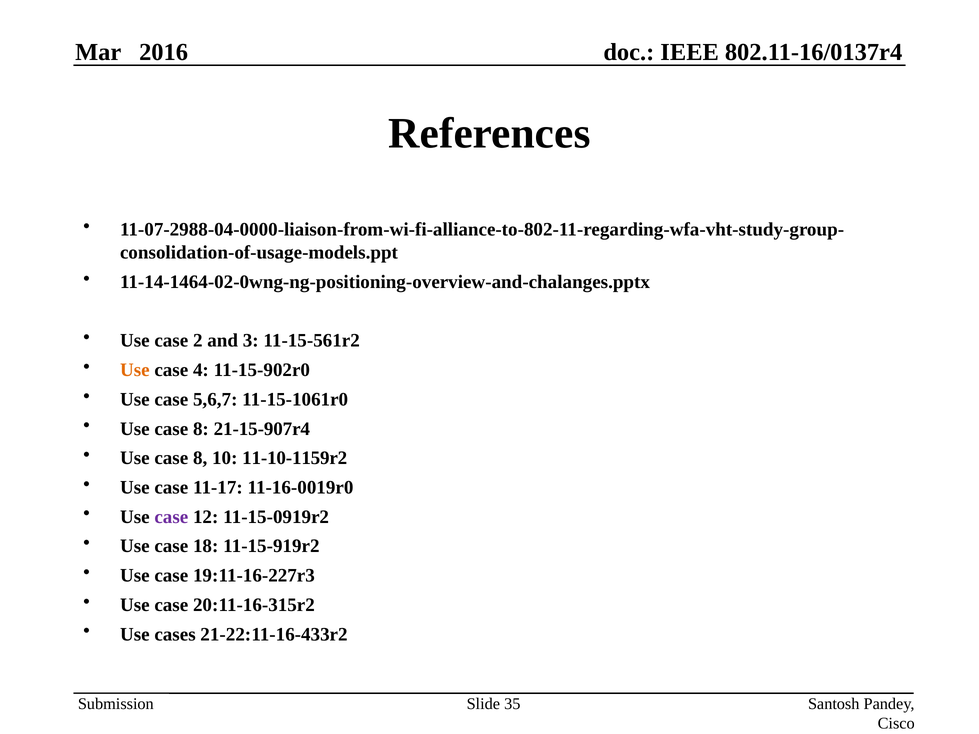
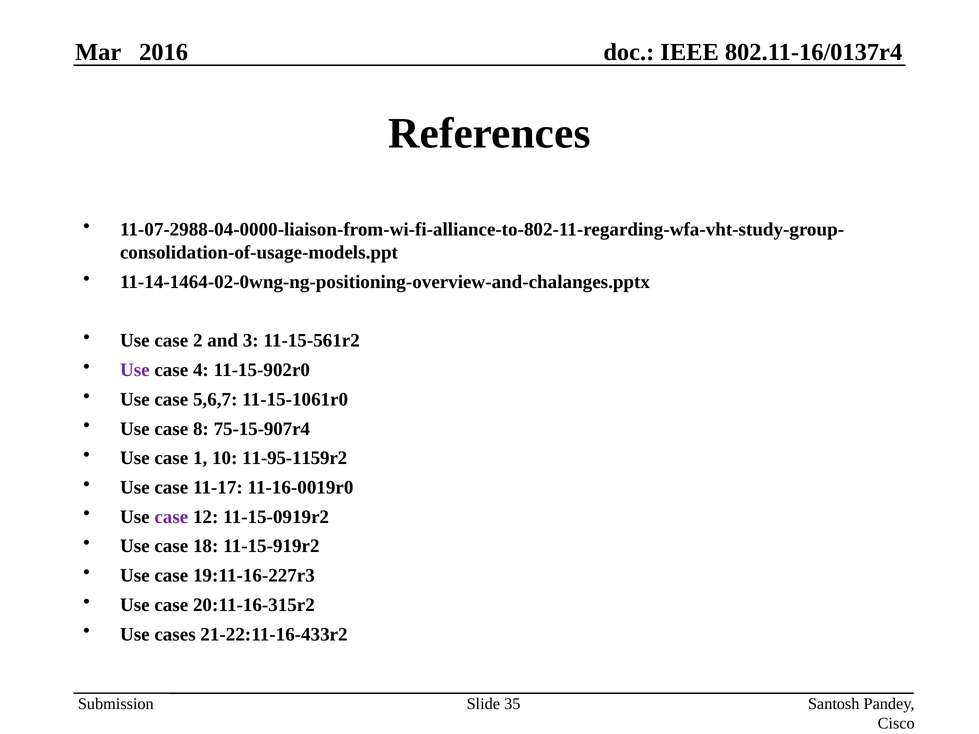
Use at (135, 370) colour: orange -> purple
21-15-907r4: 21-15-907r4 -> 75-15-907r4
8 at (200, 458): 8 -> 1
11-10-1159r2: 11-10-1159r2 -> 11-95-1159r2
